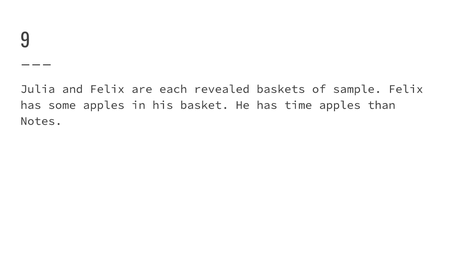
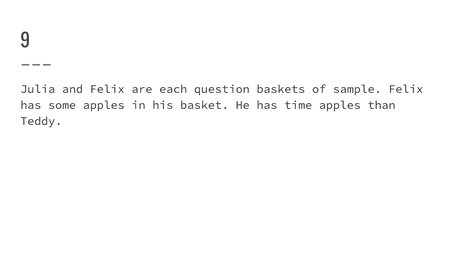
revealed: revealed -> question
Notes: Notes -> Teddy
